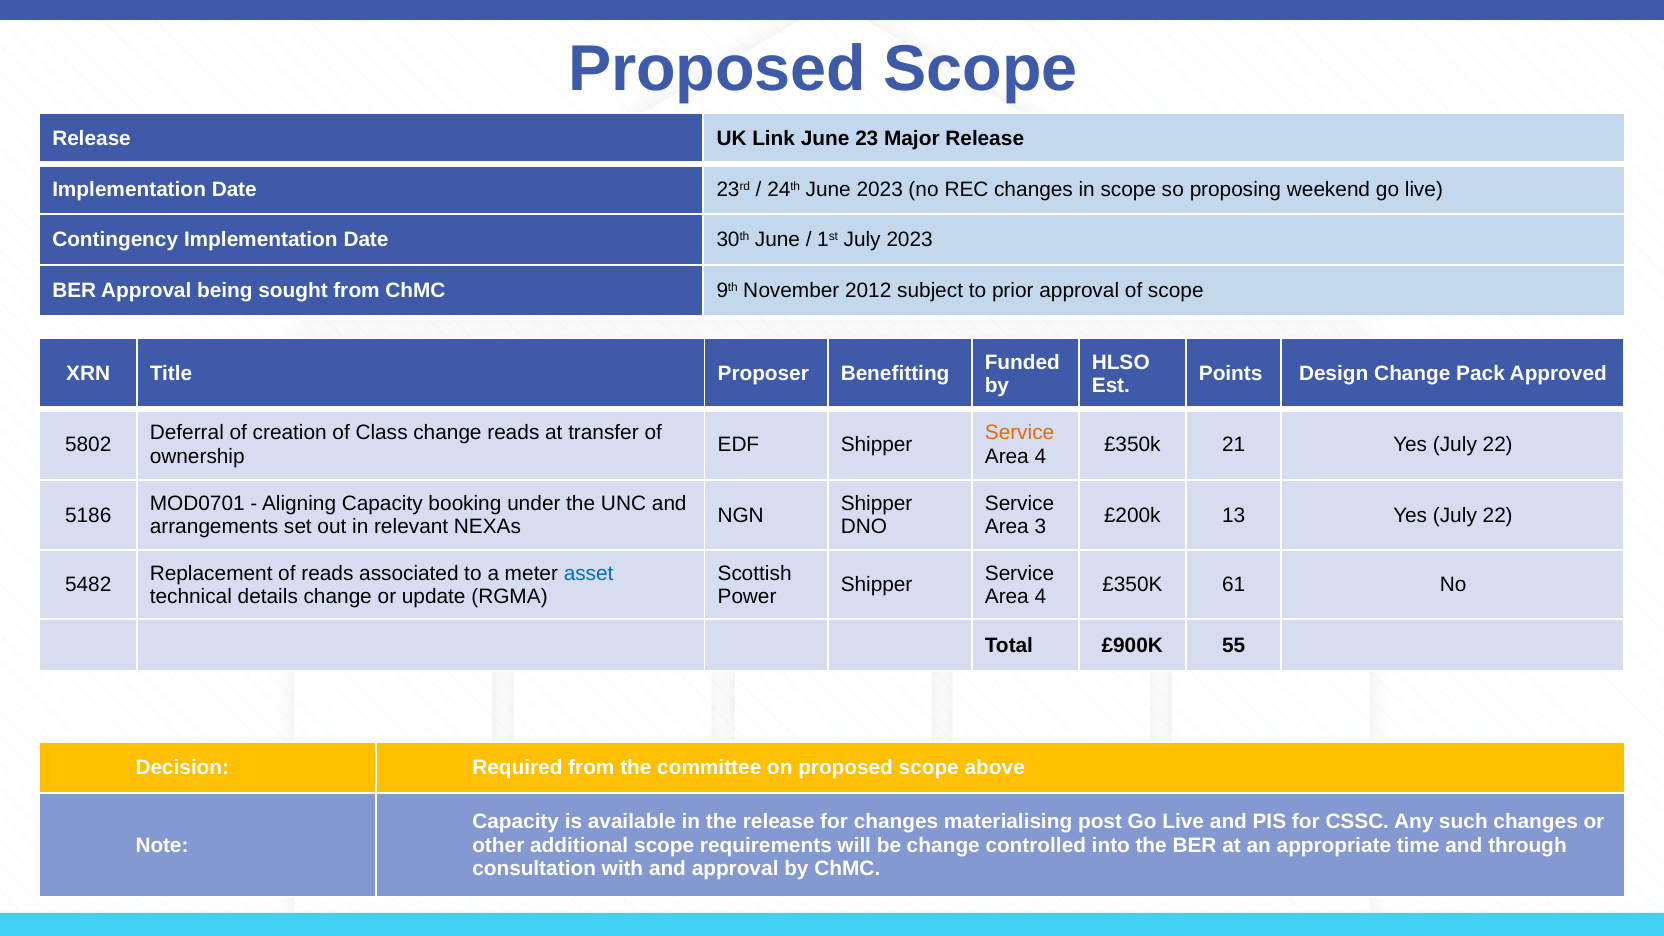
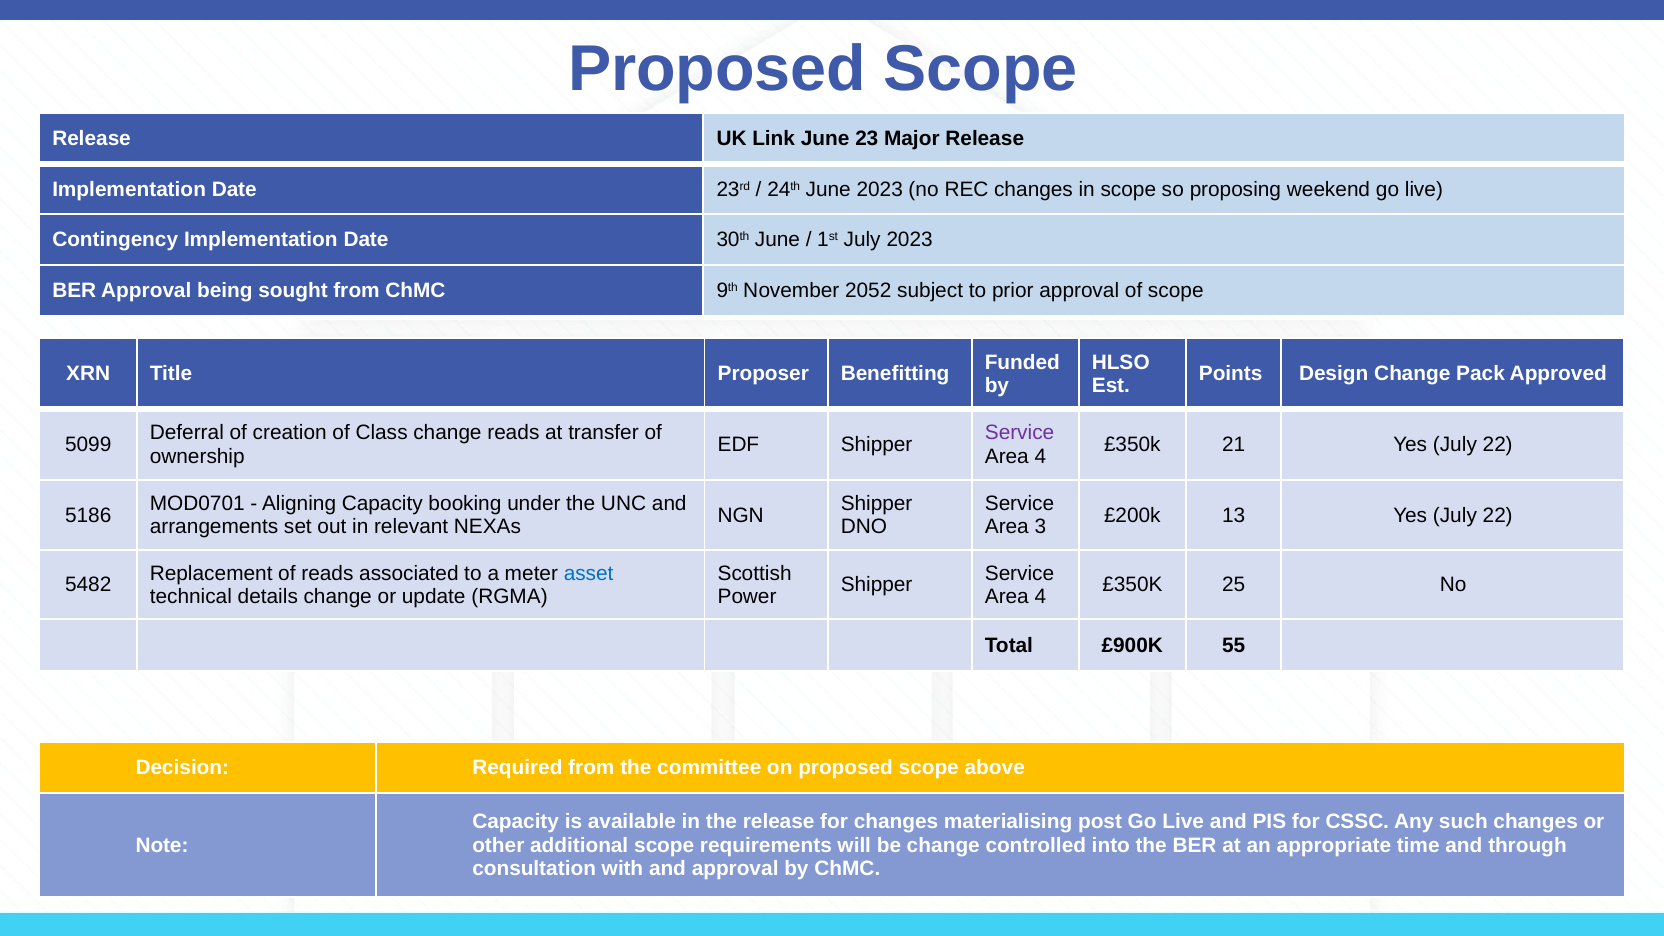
2012: 2012 -> 2052
Service at (1020, 433) colour: orange -> purple
5802: 5802 -> 5099
61: 61 -> 25
